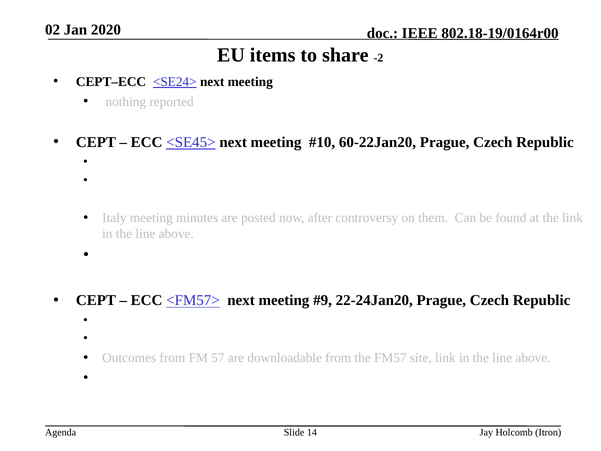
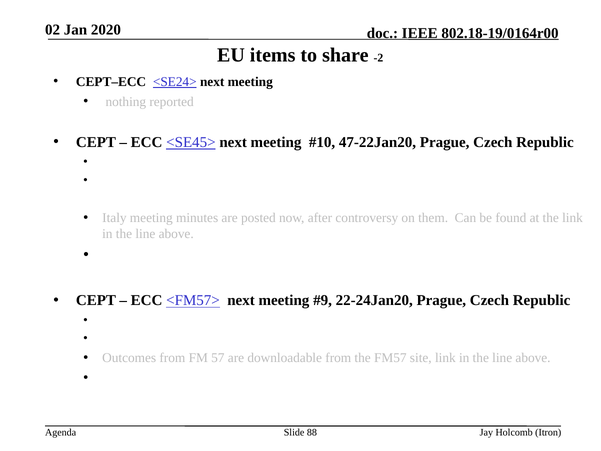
60-22Jan20: 60-22Jan20 -> 47-22Jan20
14: 14 -> 88
